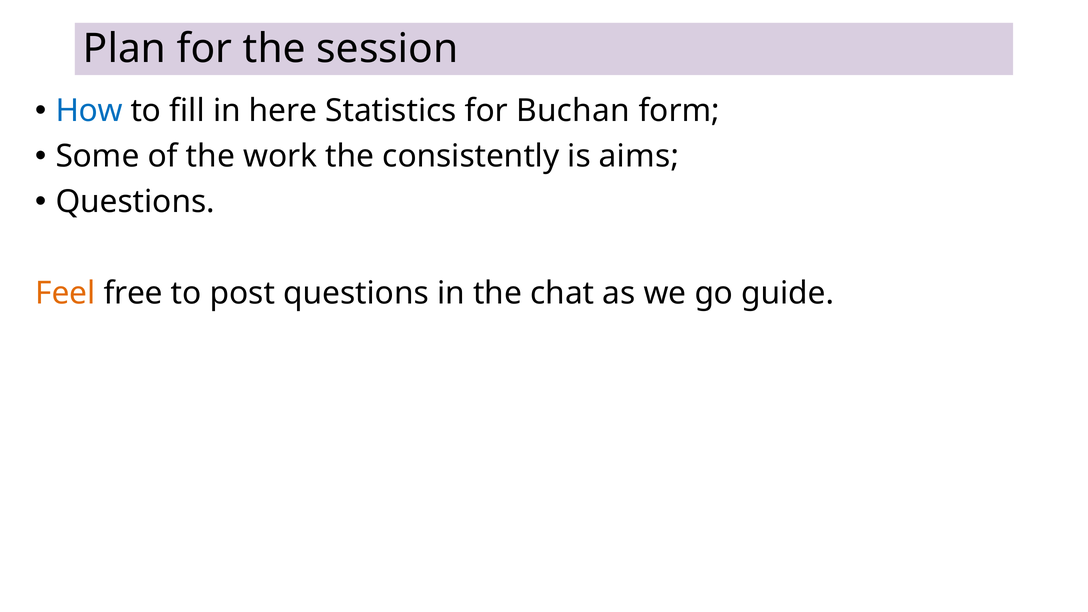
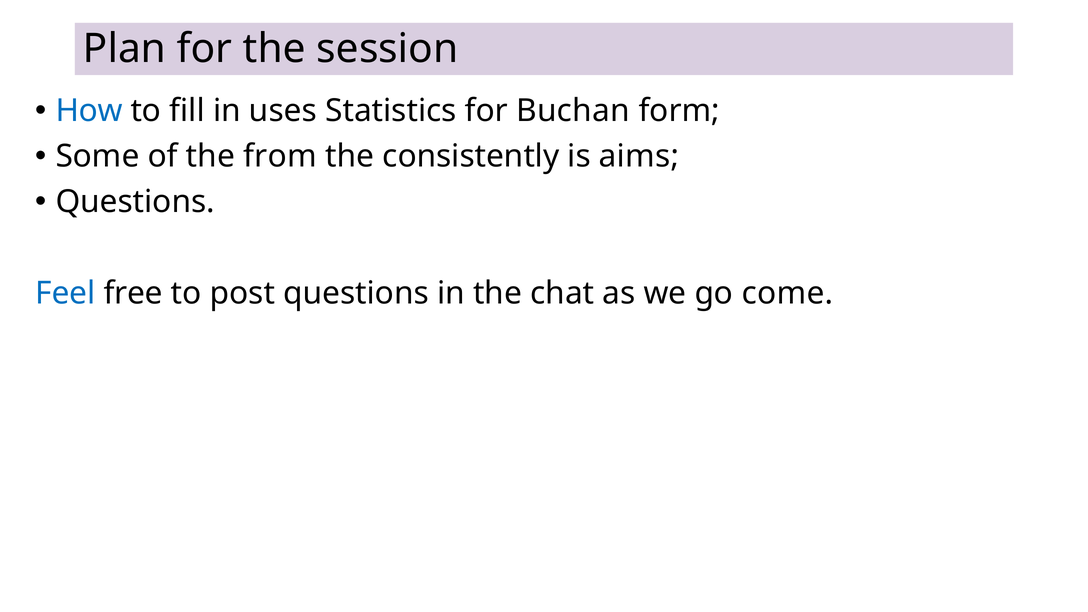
here: here -> uses
work: work -> from
Feel colour: orange -> blue
guide: guide -> come
